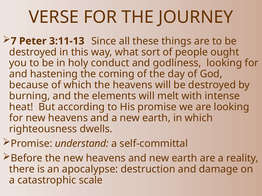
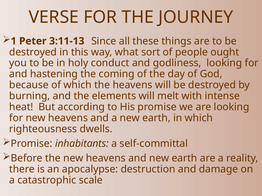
7: 7 -> 1
understand: understand -> inhabitants
